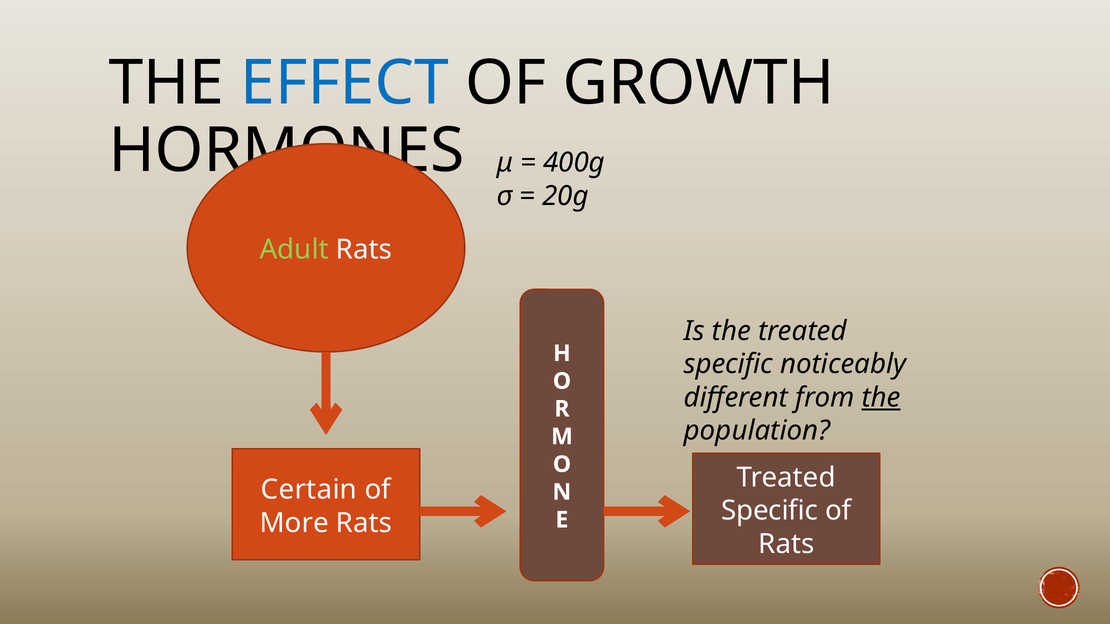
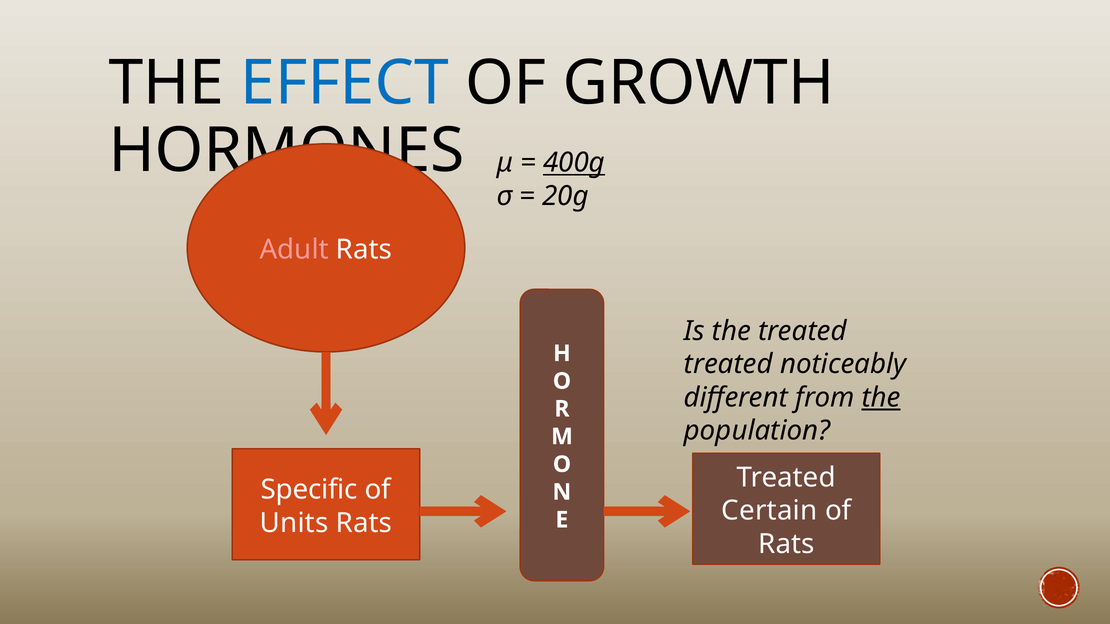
400g underline: none -> present
Adult colour: light green -> pink
specific at (728, 364): specific -> treated
Certain: Certain -> Specific
Specific at (770, 511): Specific -> Certain
More: More -> Units
